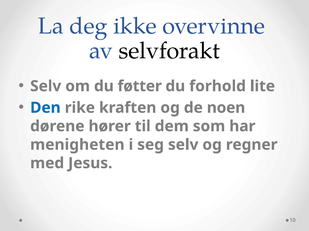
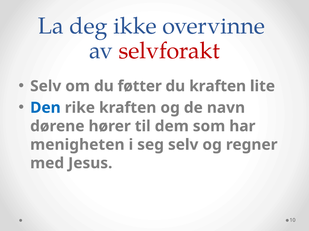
selvforakt colour: black -> red
du forhold: forhold -> kraften
noen: noen -> navn
